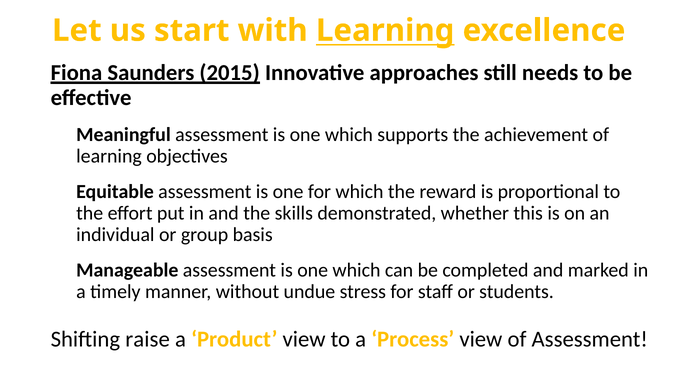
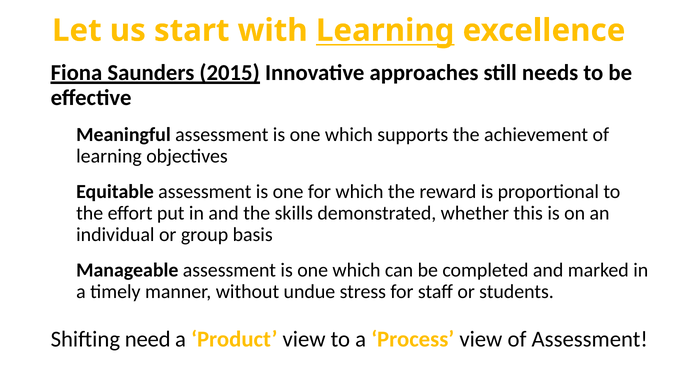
raise: raise -> need
